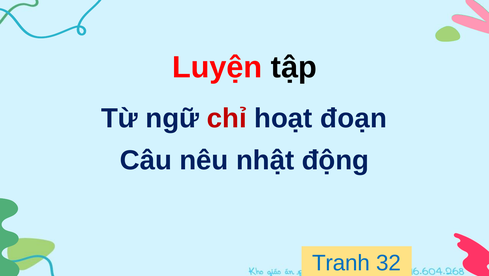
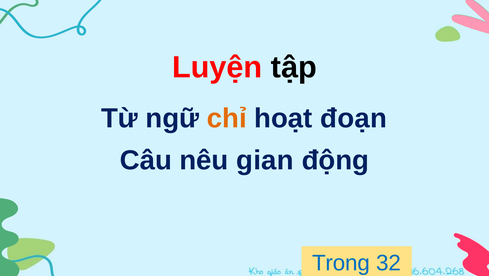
chỉ colour: red -> orange
nhật: nhật -> gian
Tranh: Tranh -> Trong
